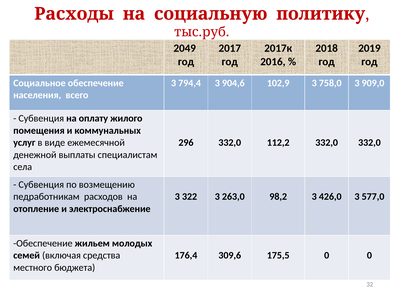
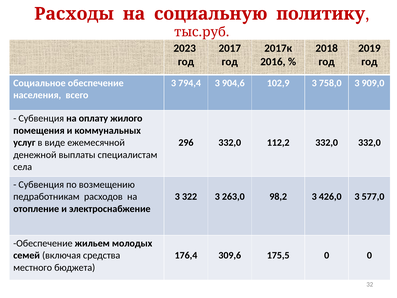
2049: 2049 -> 2023
